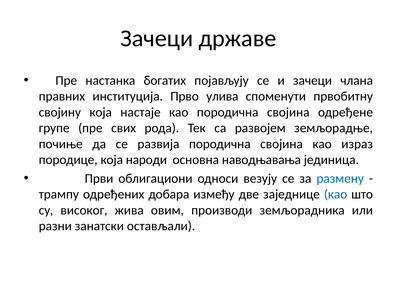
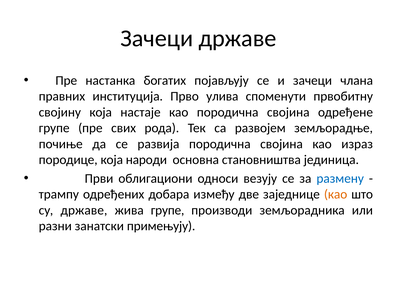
наводњавања: наводњавања -> становништва
као at (336, 194) colour: blue -> orange
су високог: високог -> државе
жива овим: овим -> групе
остављали: остављали -> примењују
